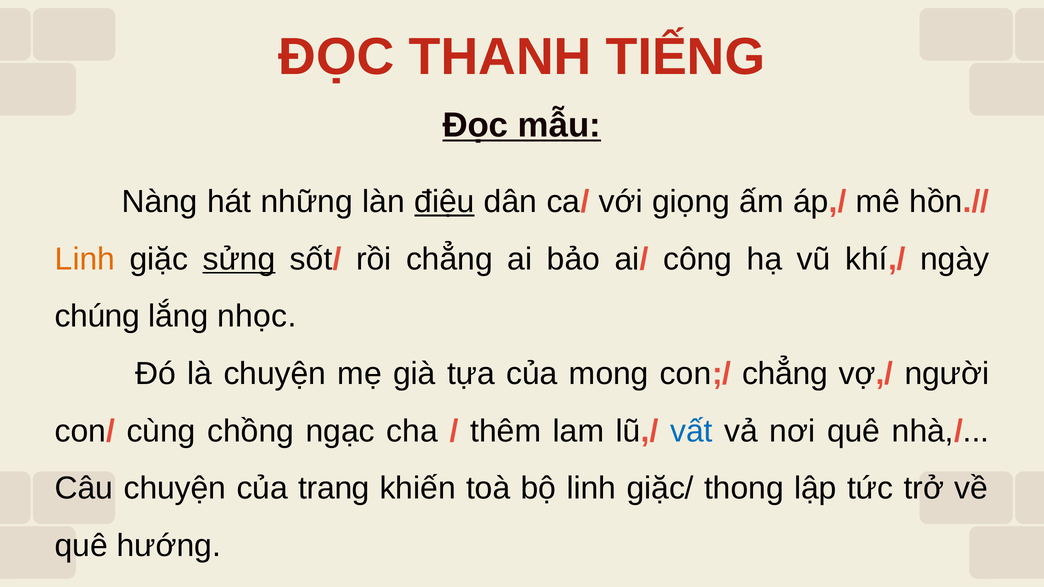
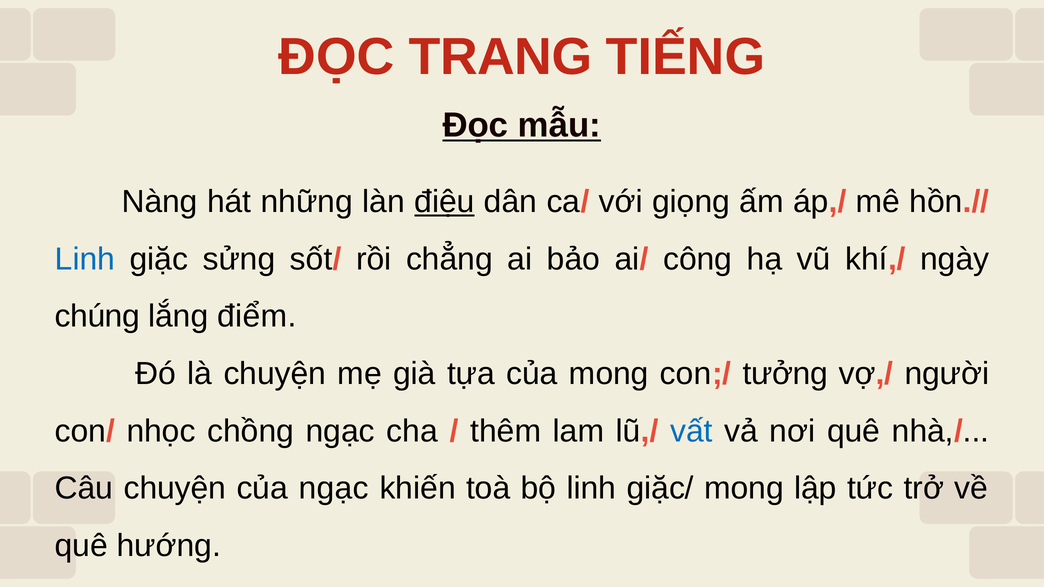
THANH: THANH -> TRANG
Linh at (85, 259) colour: orange -> blue
sửng underline: present -> none
nhọc: nhọc -> điểm
con;/ chẳng: chẳng -> tưởng
cùng: cùng -> nhọc
của trang: trang -> ngạc
giặc/ thong: thong -> mong
